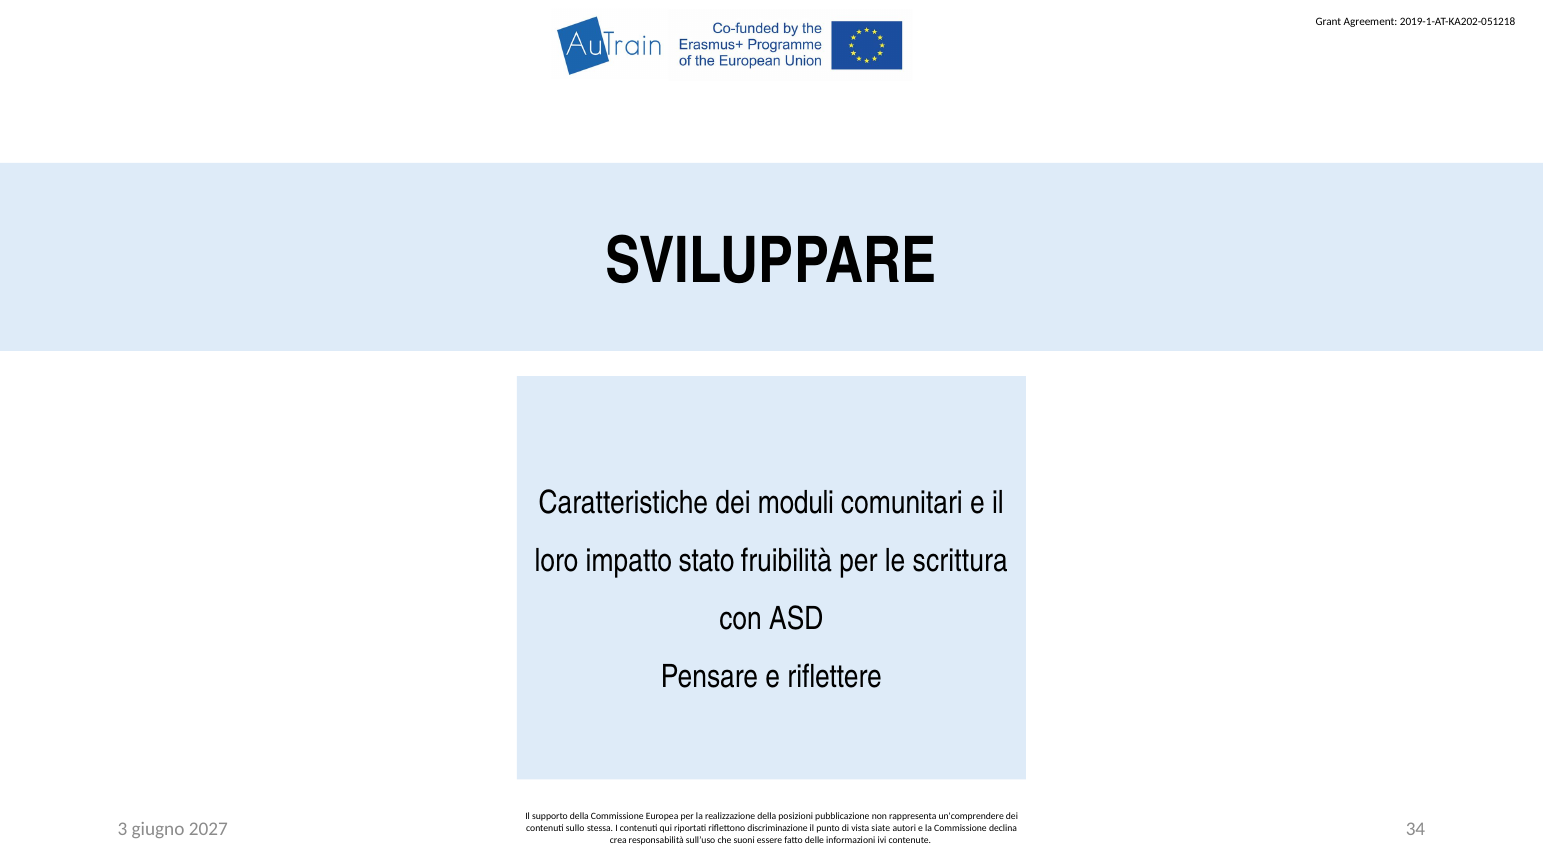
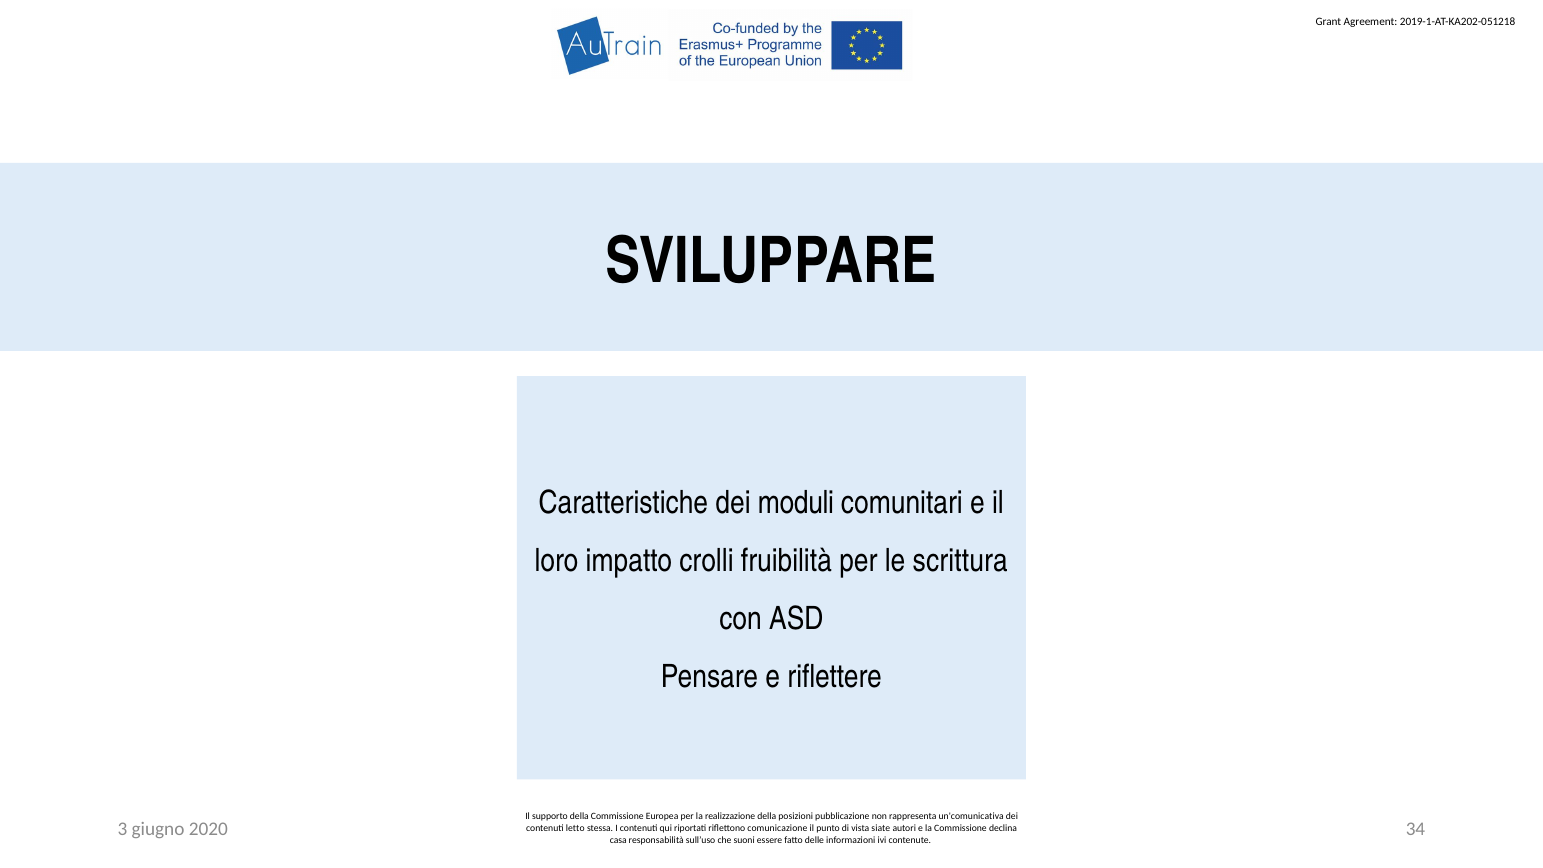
stato: stato -> crolli
un'comprendere: un'comprendere -> un'comunicativa
2027: 2027 -> 2020
sullo: sullo -> letto
discriminazione: discriminazione -> comunicazione
crea: crea -> casa
